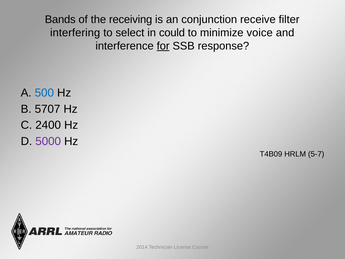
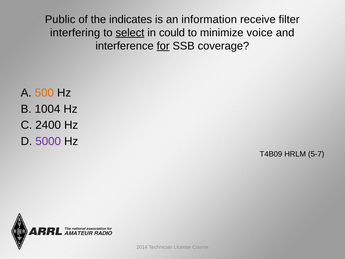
Bands: Bands -> Public
receiving: receiving -> indicates
conjunction: conjunction -> information
select underline: none -> present
response: response -> coverage
500 colour: blue -> orange
5707: 5707 -> 1004
